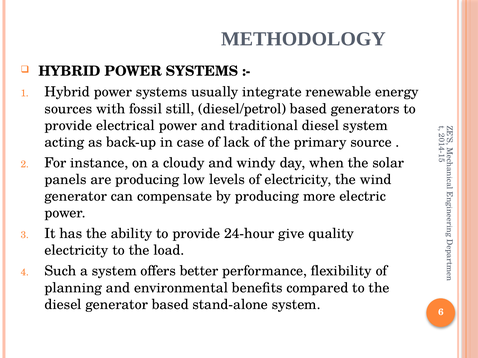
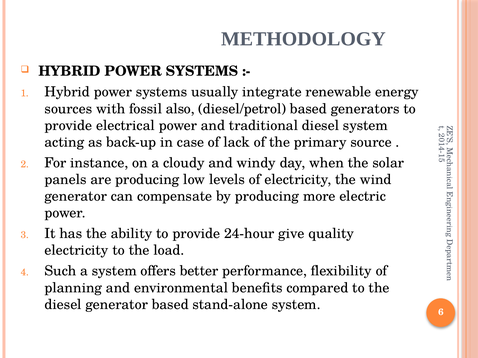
still: still -> also
